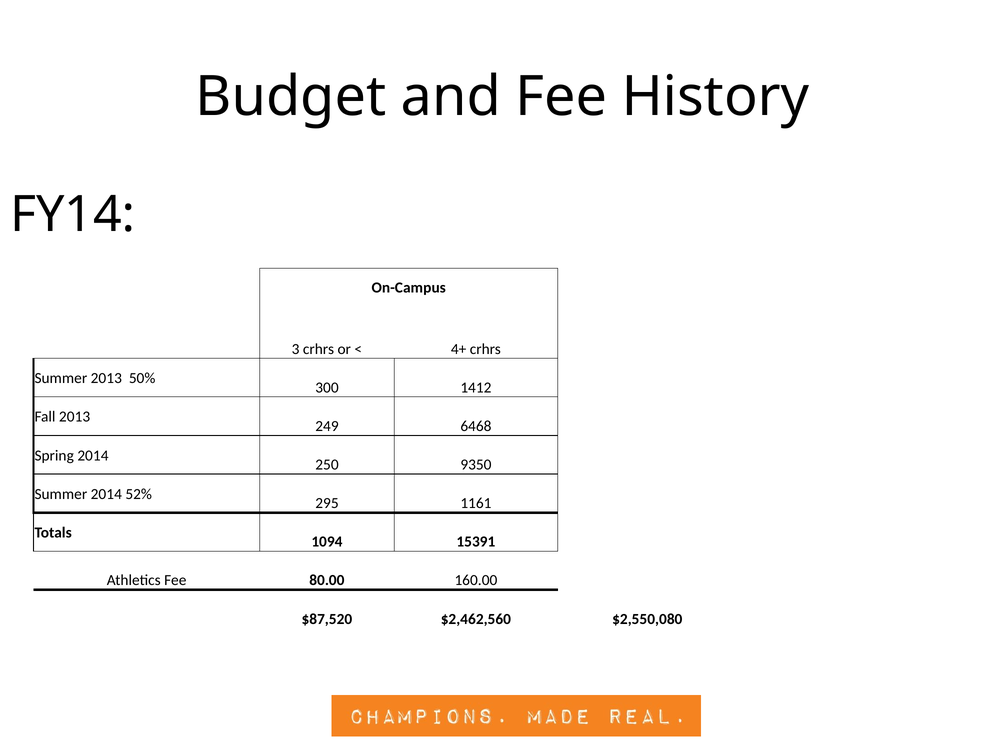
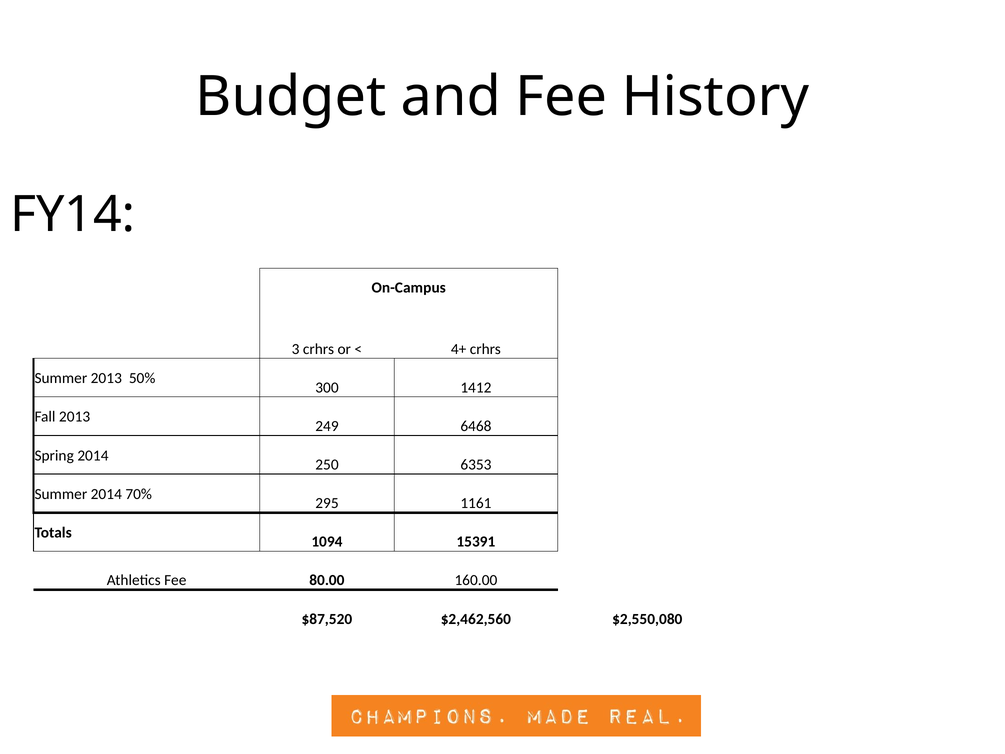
9350: 9350 -> 6353
52%: 52% -> 70%
